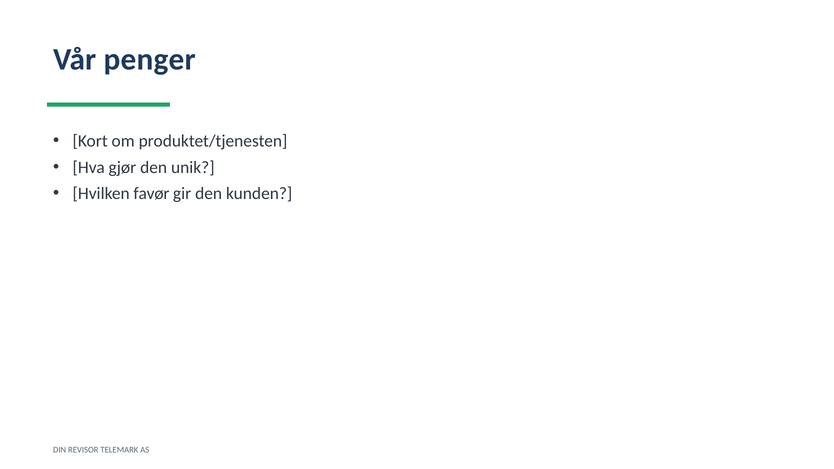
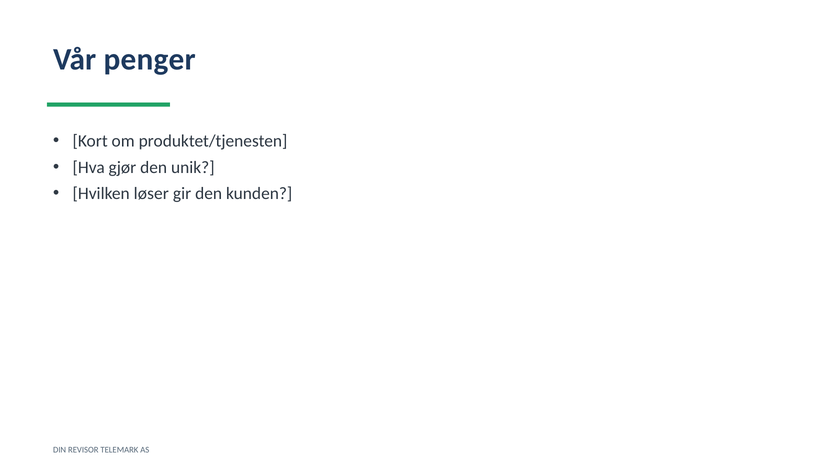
favør: favør -> løser
